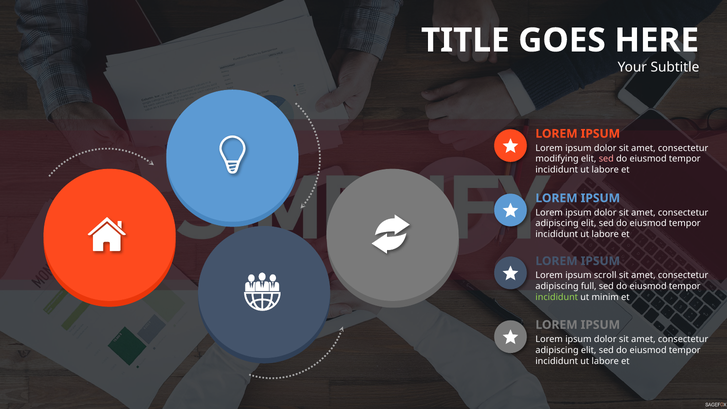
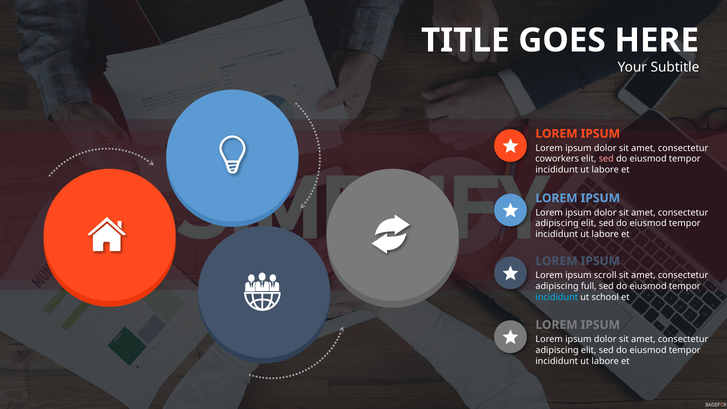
modifying: modifying -> coworkers
incididunt at (557, 297) colour: light green -> light blue
minim: minim -> school
